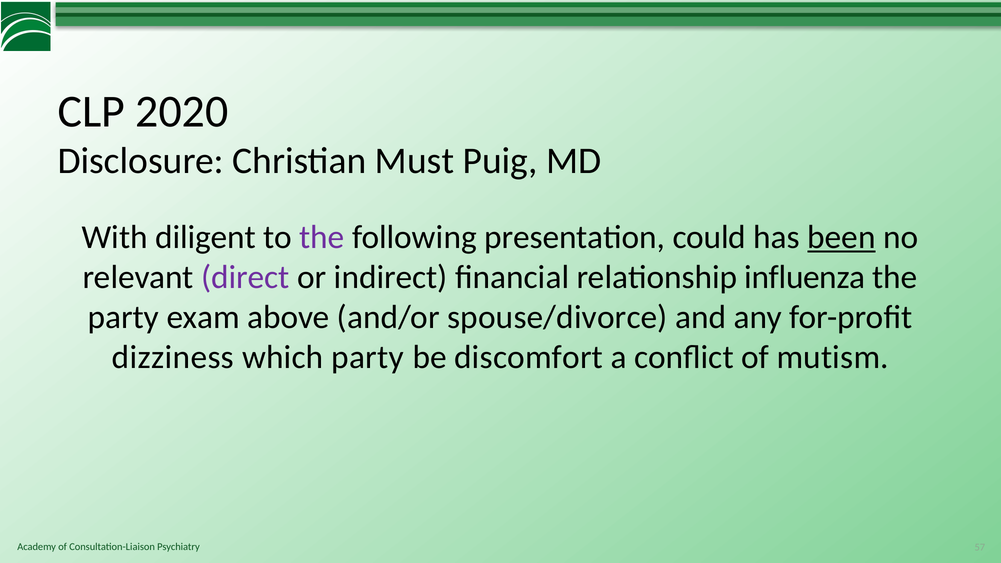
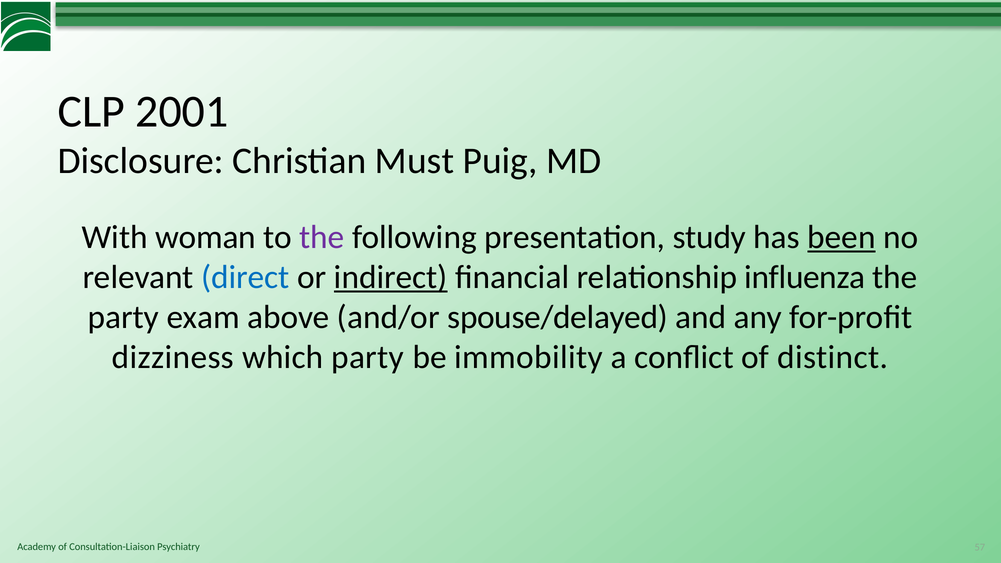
2020: 2020 -> 2001
diligent: diligent -> woman
could: could -> study
direct colour: purple -> blue
indirect underline: none -> present
spouse/divorce: spouse/divorce -> spouse/delayed
discomfort: discomfort -> immobility
mutism: mutism -> distinct
